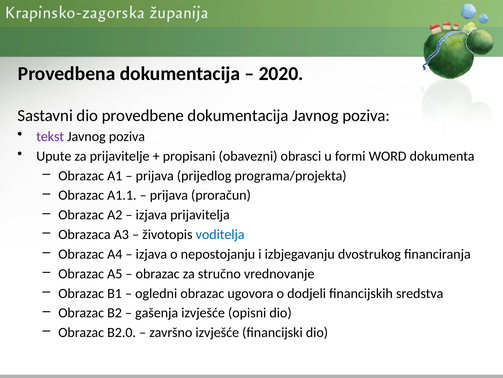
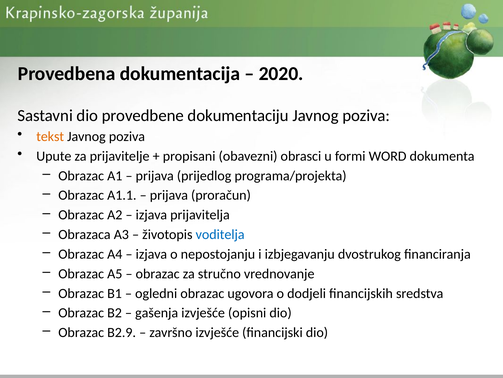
provedbene dokumentacija: dokumentacija -> dokumentaciju
tekst colour: purple -> orange
B2.0: B2.0 -> B2.9
